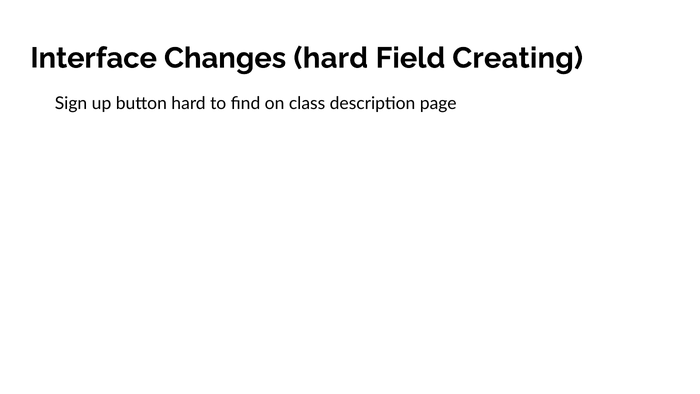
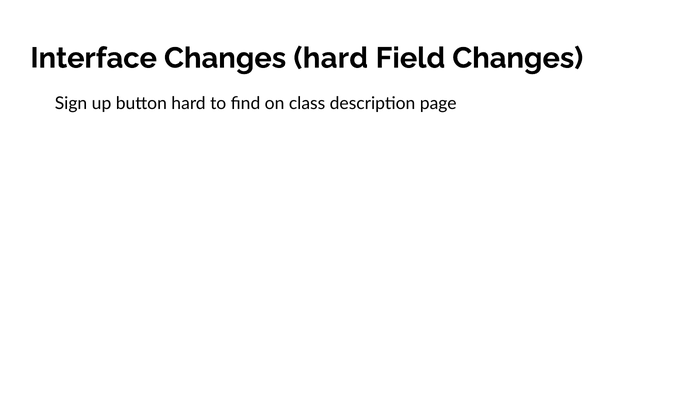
Field Creating: Creating -> Changes
